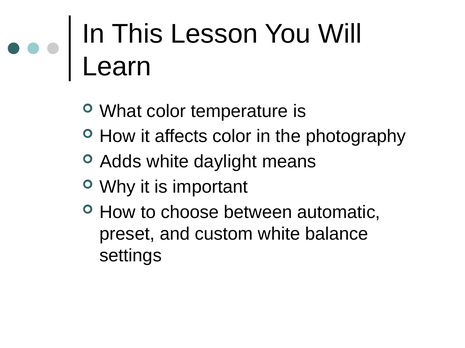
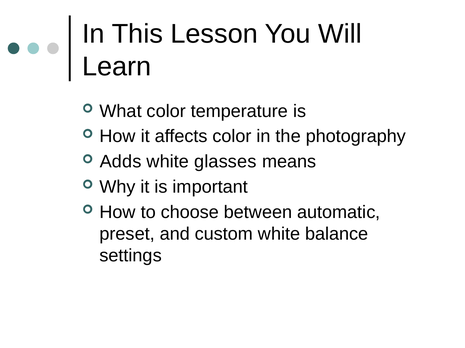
daylight: daylight -> glasses
